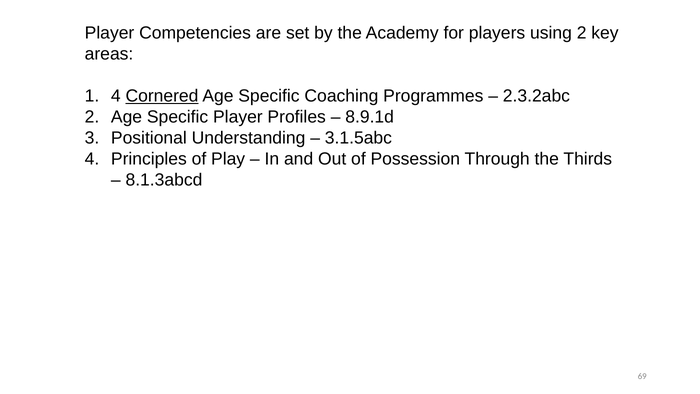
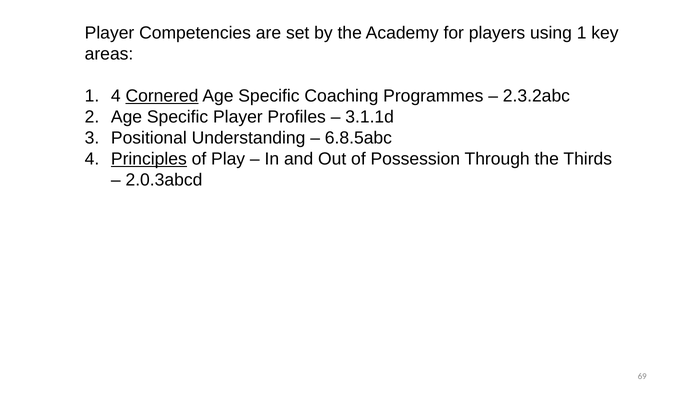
using 2: 2 -> 1
8.9.1d: 8.9.1d -> 3.1.1d
3.1.5abc: 3.1.5abc -> 6.8.5abc
Principles underline: none -> present
8.1.3abcd: 8.1.3abcd -> 2.0.3abcd
